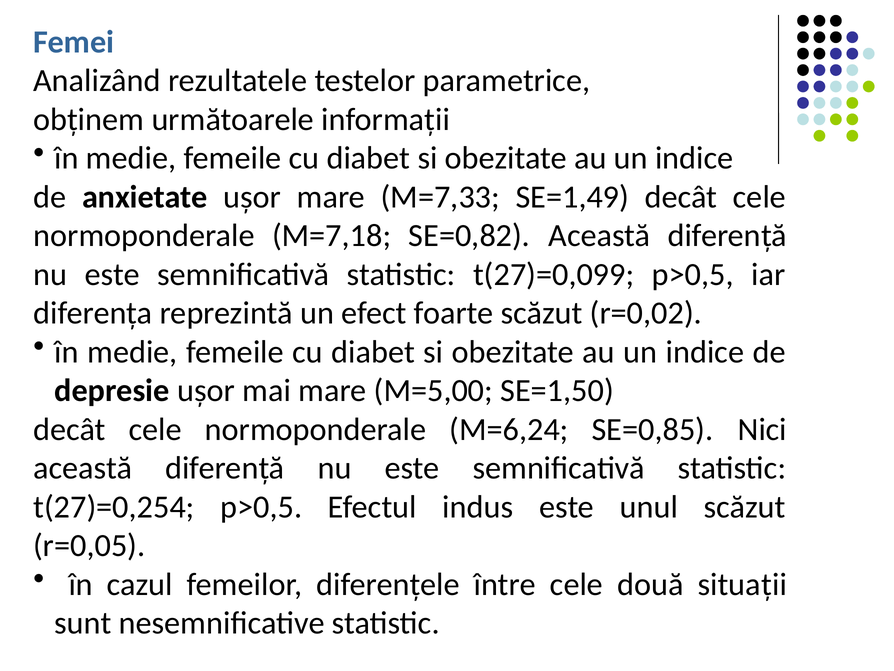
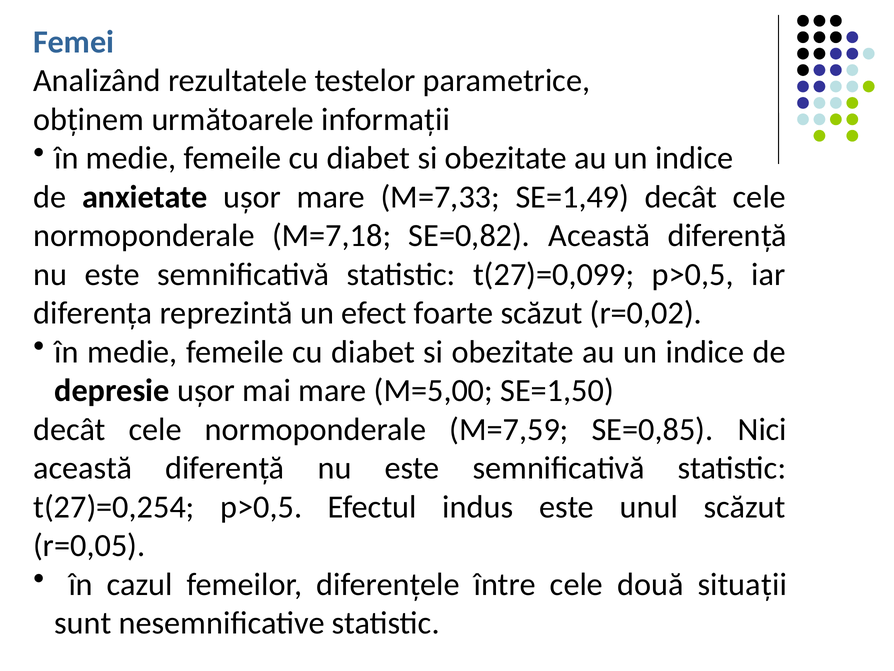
M=6,24: M=6,24 -> M=7,59
